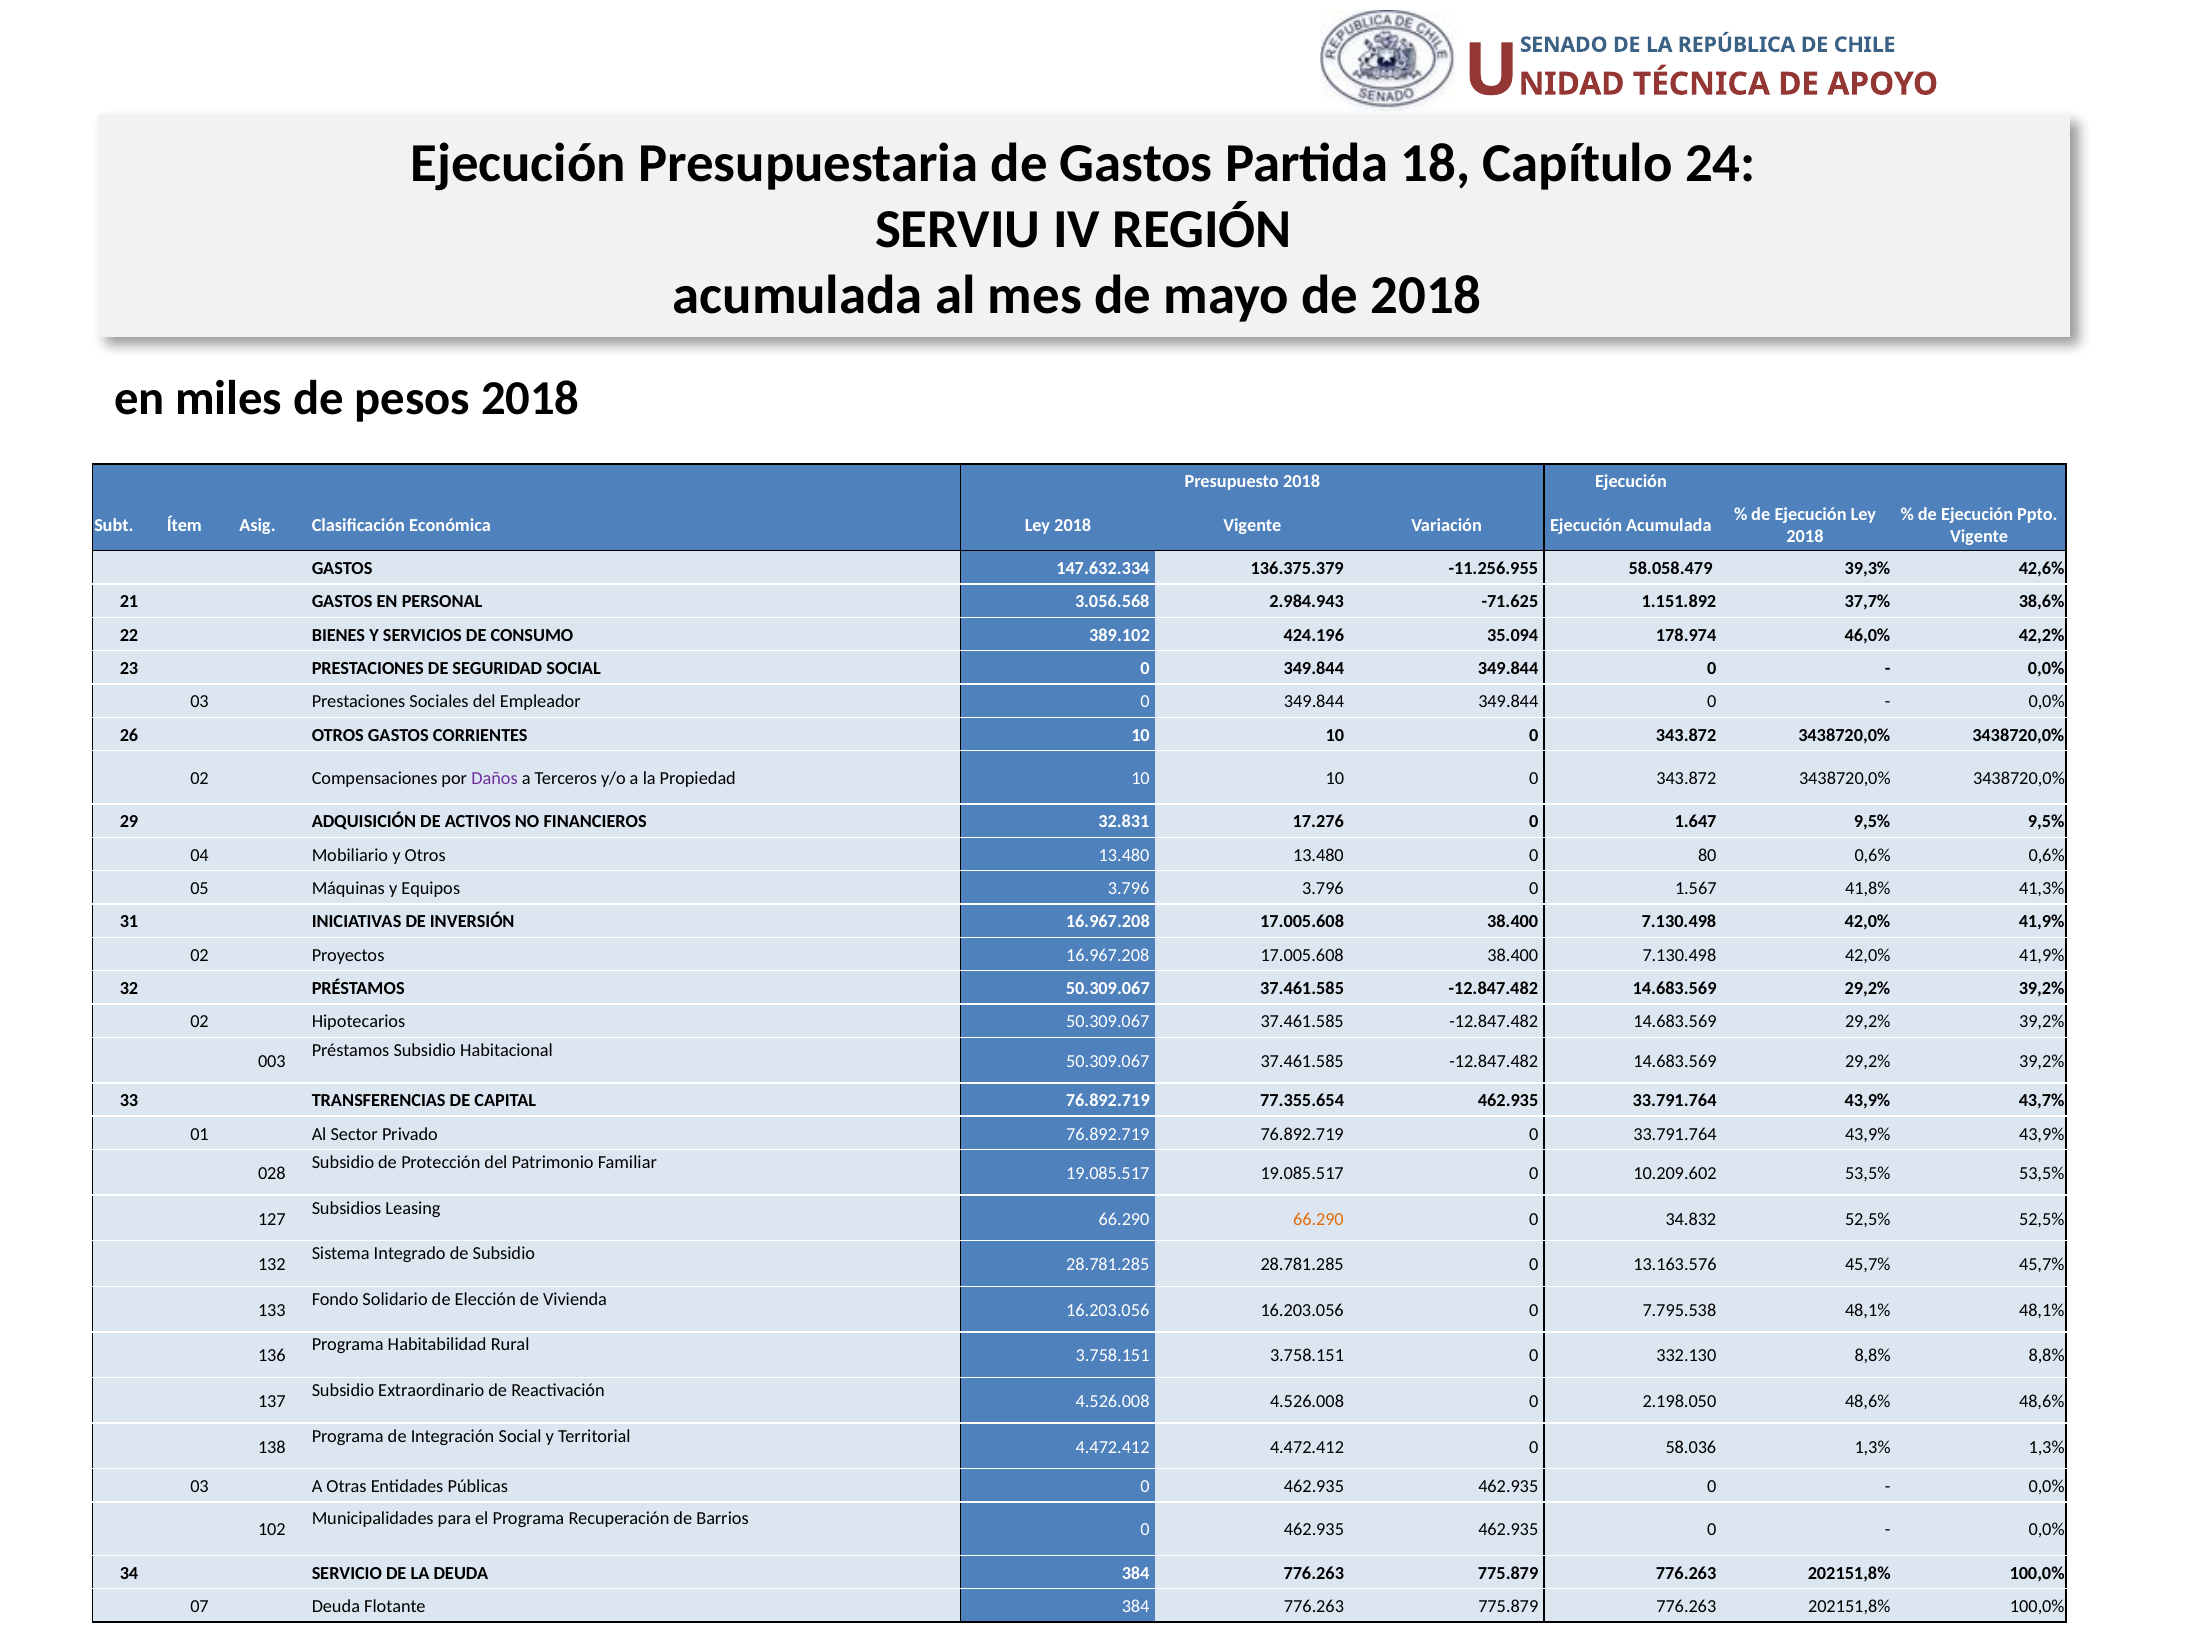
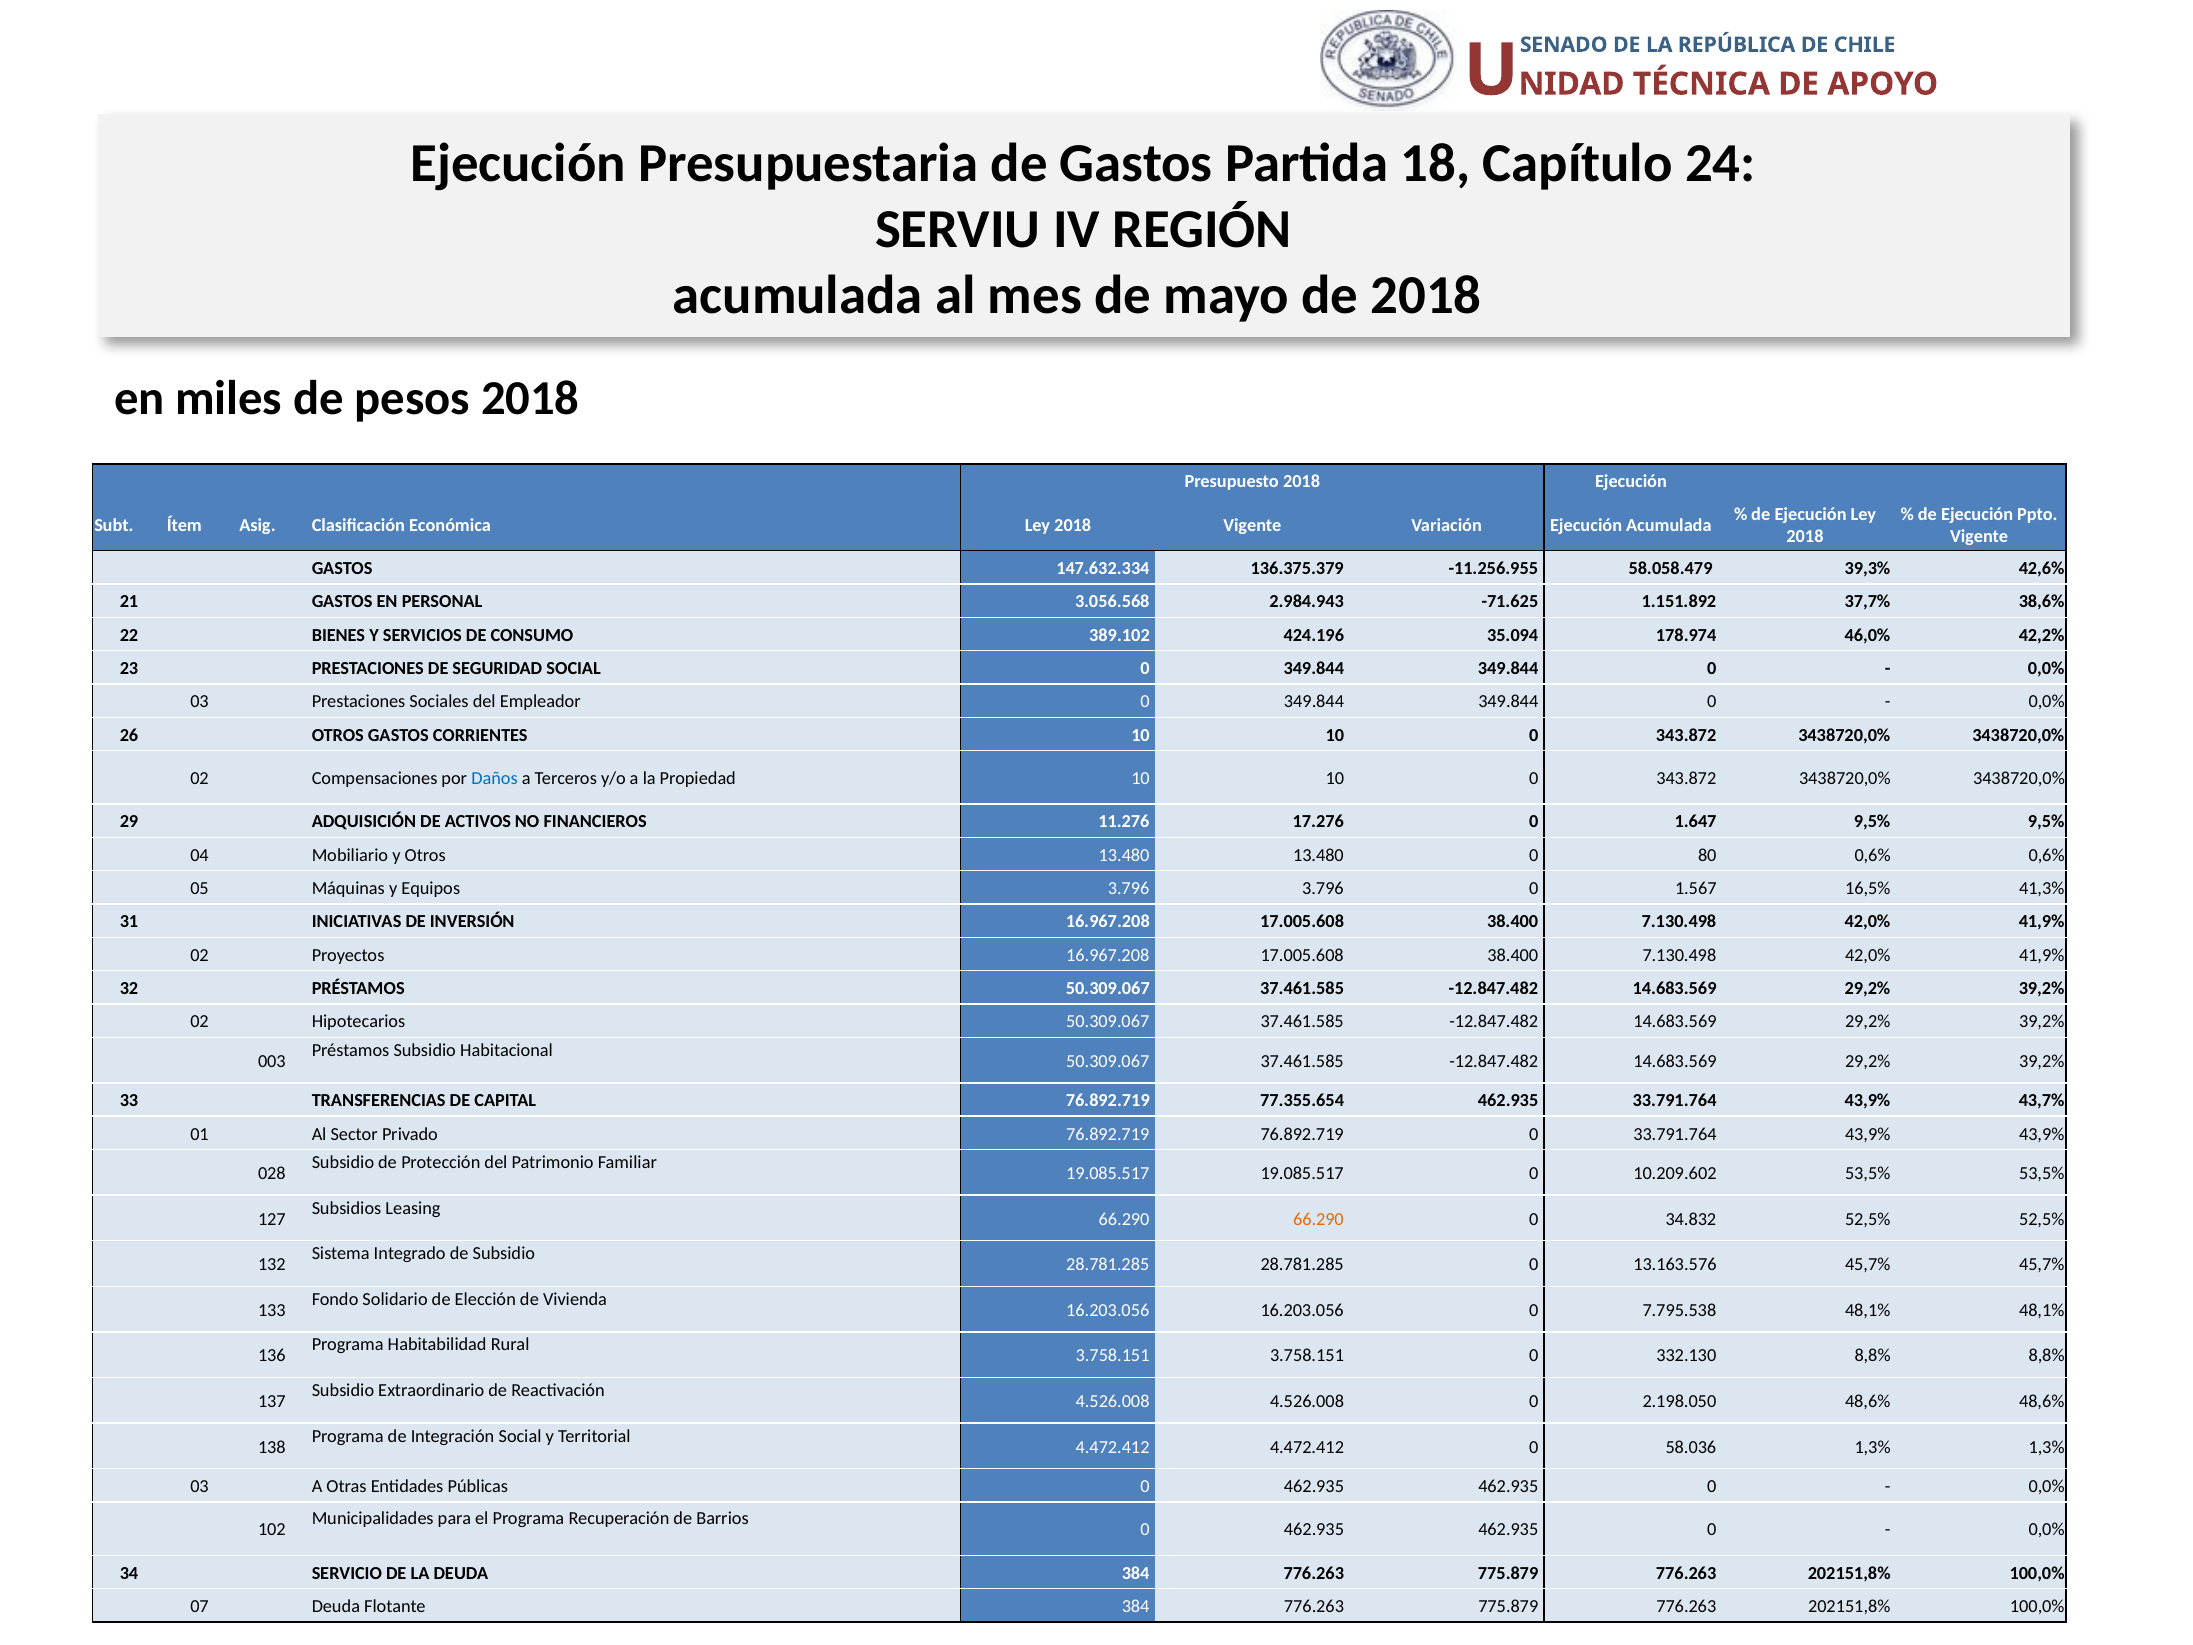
Daños colour: purple -> blue
32.831: 32.831 -> 11.276
41,8%: 41,8% -> 16,5%
